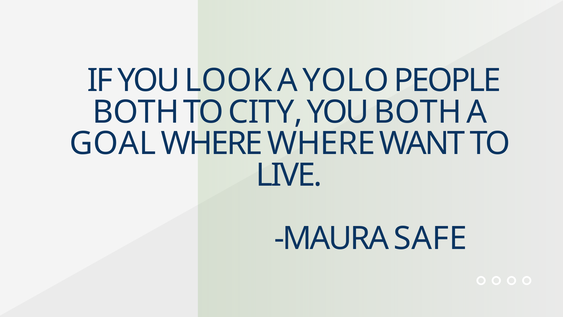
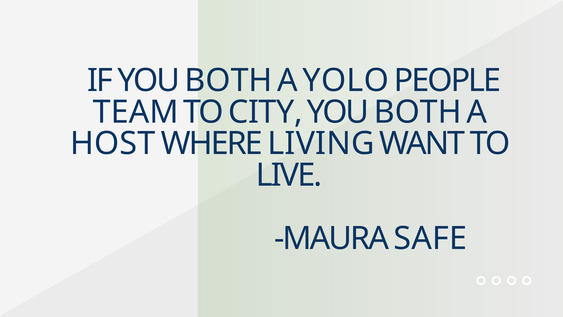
IF YOU LOOK: LOOK -> BOTH
BOTH at (136, 112): BOTH -> TEAM
GOAL: GOAL -> HOST
WHERE WHERE: WHERE -> LIVING
